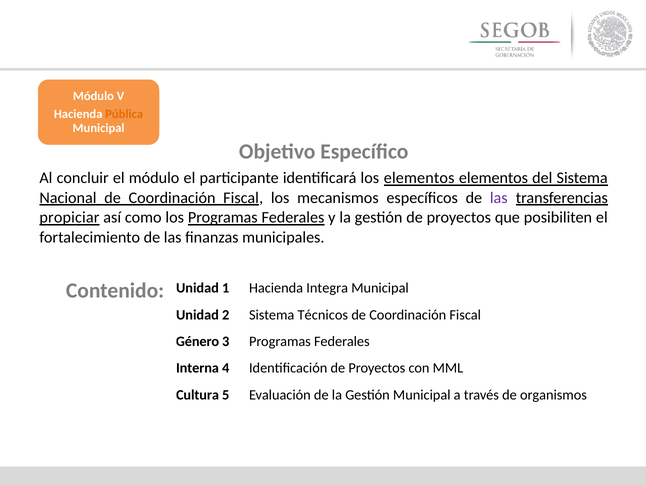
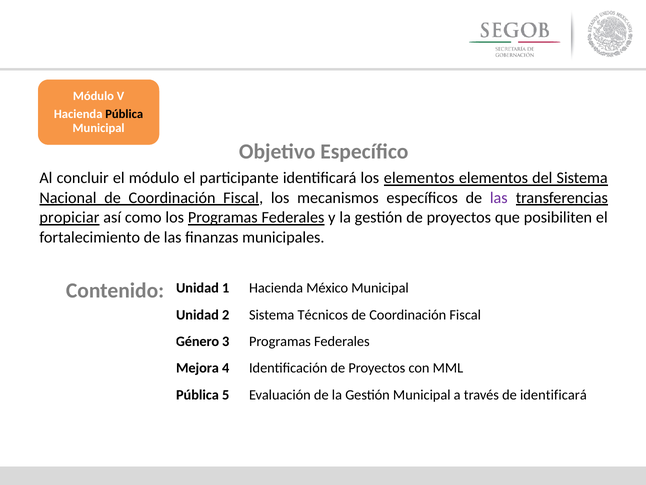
Pública at (124, 114) colour: orange -> black
Integra: Integra -> México
Interna: Interna -> Mejora
Cultura at (197, 394): Cultura -> Pública
de organismos: organismos -> identificará
